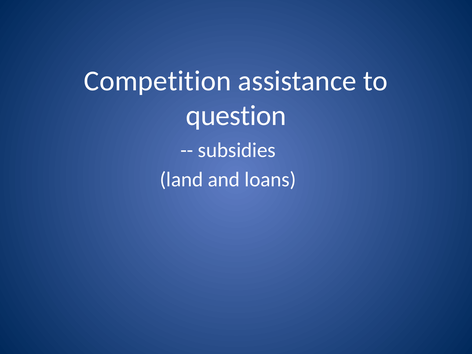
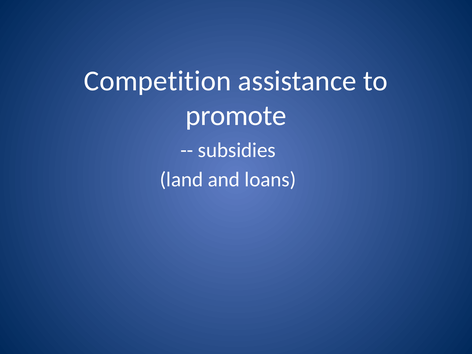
question: question -> promote
